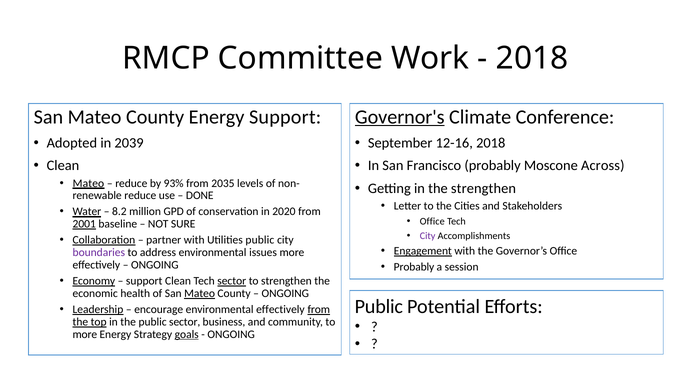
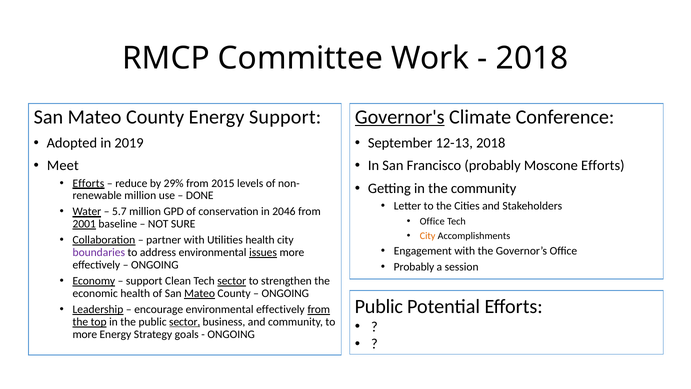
2039: 2039 -> 2019
12-16: 12-16 -> 12-13
Clean at (63, 165): Clean -> Meet
Moscone Across: Across -> Efforts
Mateo at (88, 183): Mateo -> Efforts
93%: 93% -> 29%
2035: 2035 -> 2015
the strengthen: strengthen -> community
reduce at (140, 195): reduce -> million
8.2: 8.2 -> 5.7
2020: 2020 -> 2046
City at (428, 236) colour: purple -> orange
Utilities public: public -> health
Engagement underline: present -> none
issues underline: none -> present
sector at (185, 322) underline: none -> present
goals underline: present -> none
